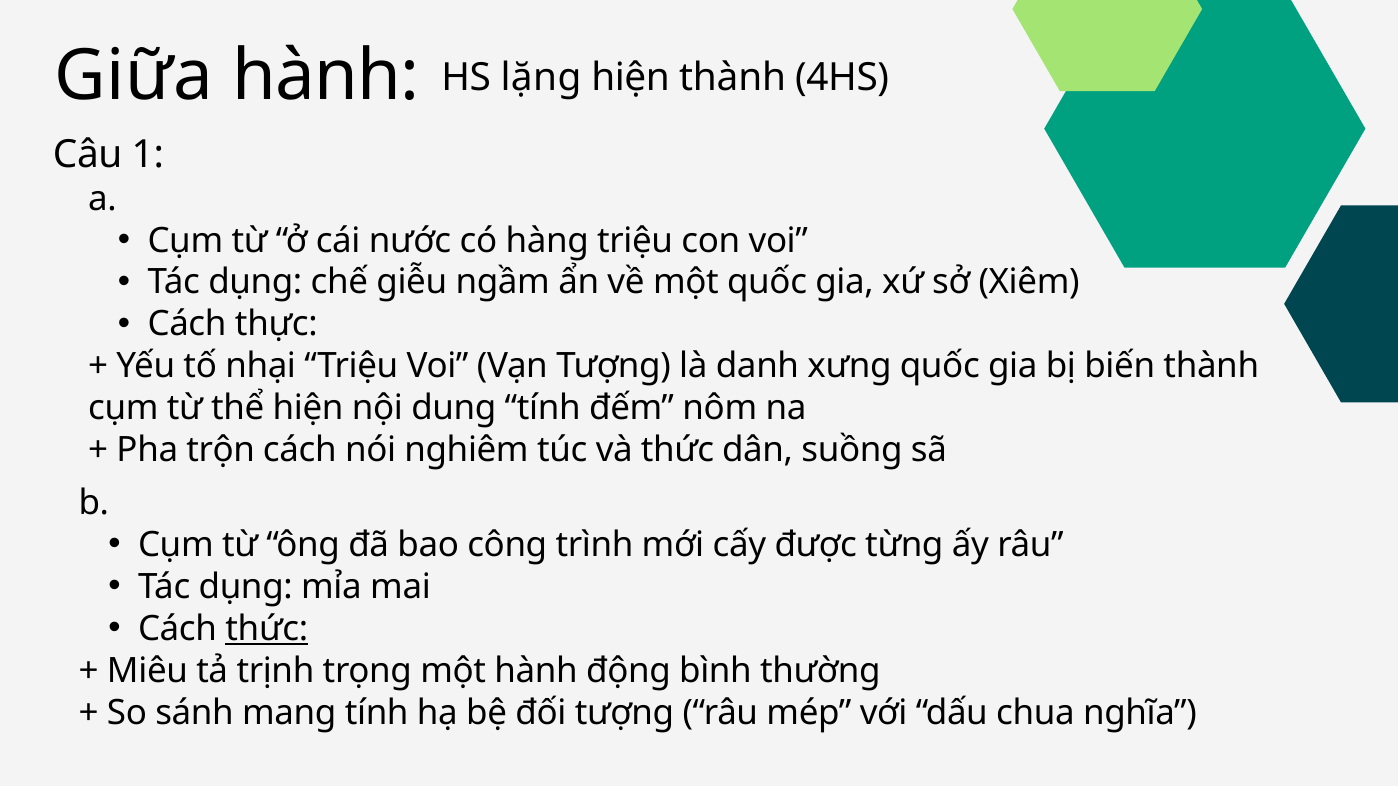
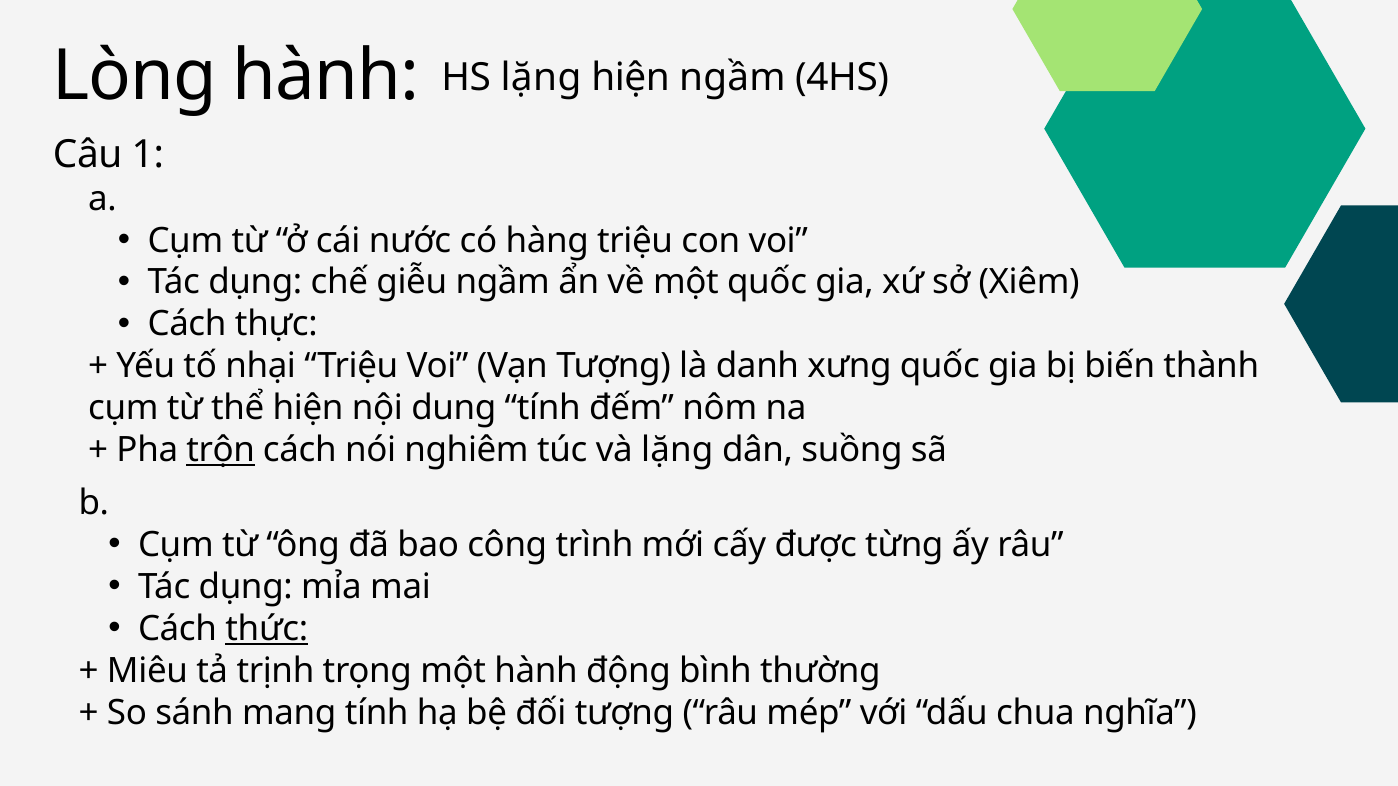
Giữa: Giữa -> Lòng
hiện thành: thành -> ngầm
trộn underline: none -> present
và thức: thức -> lặng
